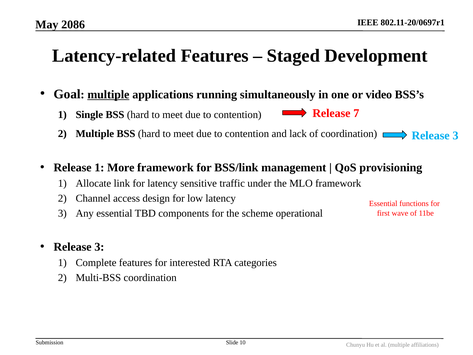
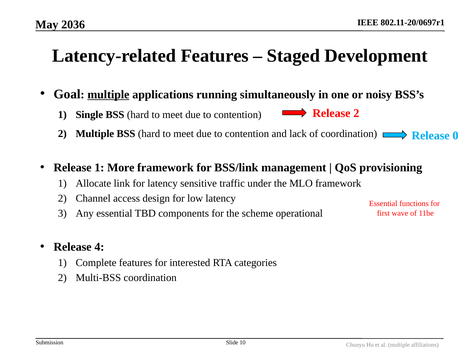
2086: 2086 -> 2036
video: video -> noisy
Release 7: 7 -> 2
3 at (455, 136): 3 -> 0
3 at (99, 247): 3 -> 4
